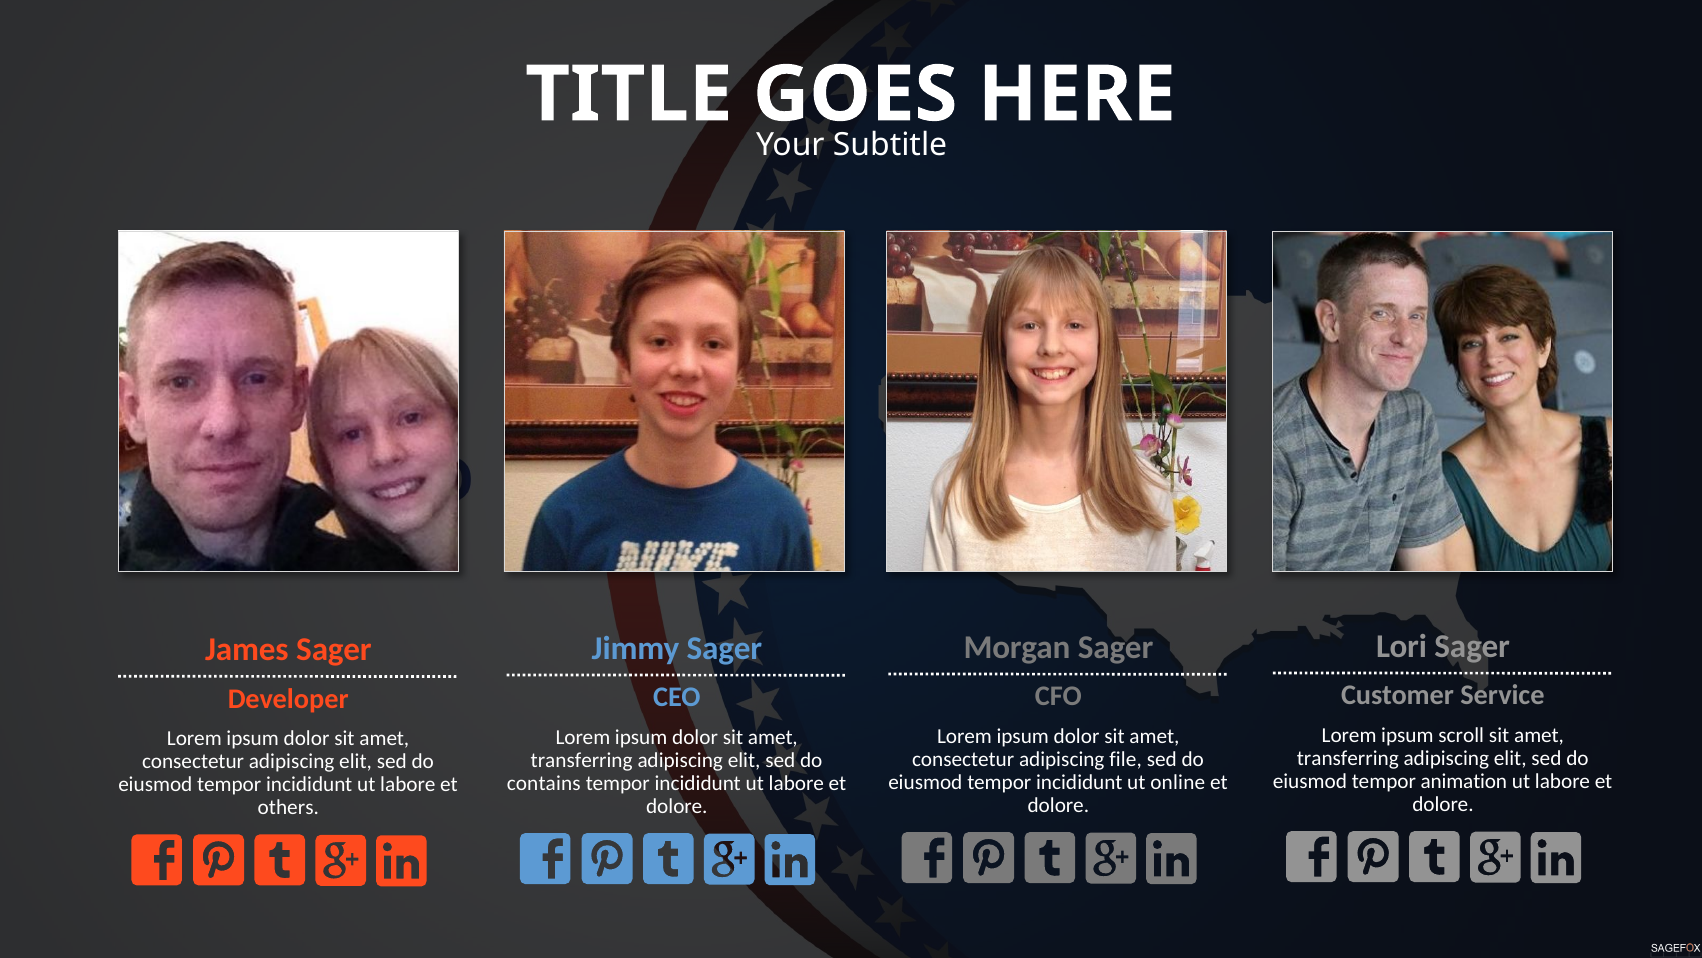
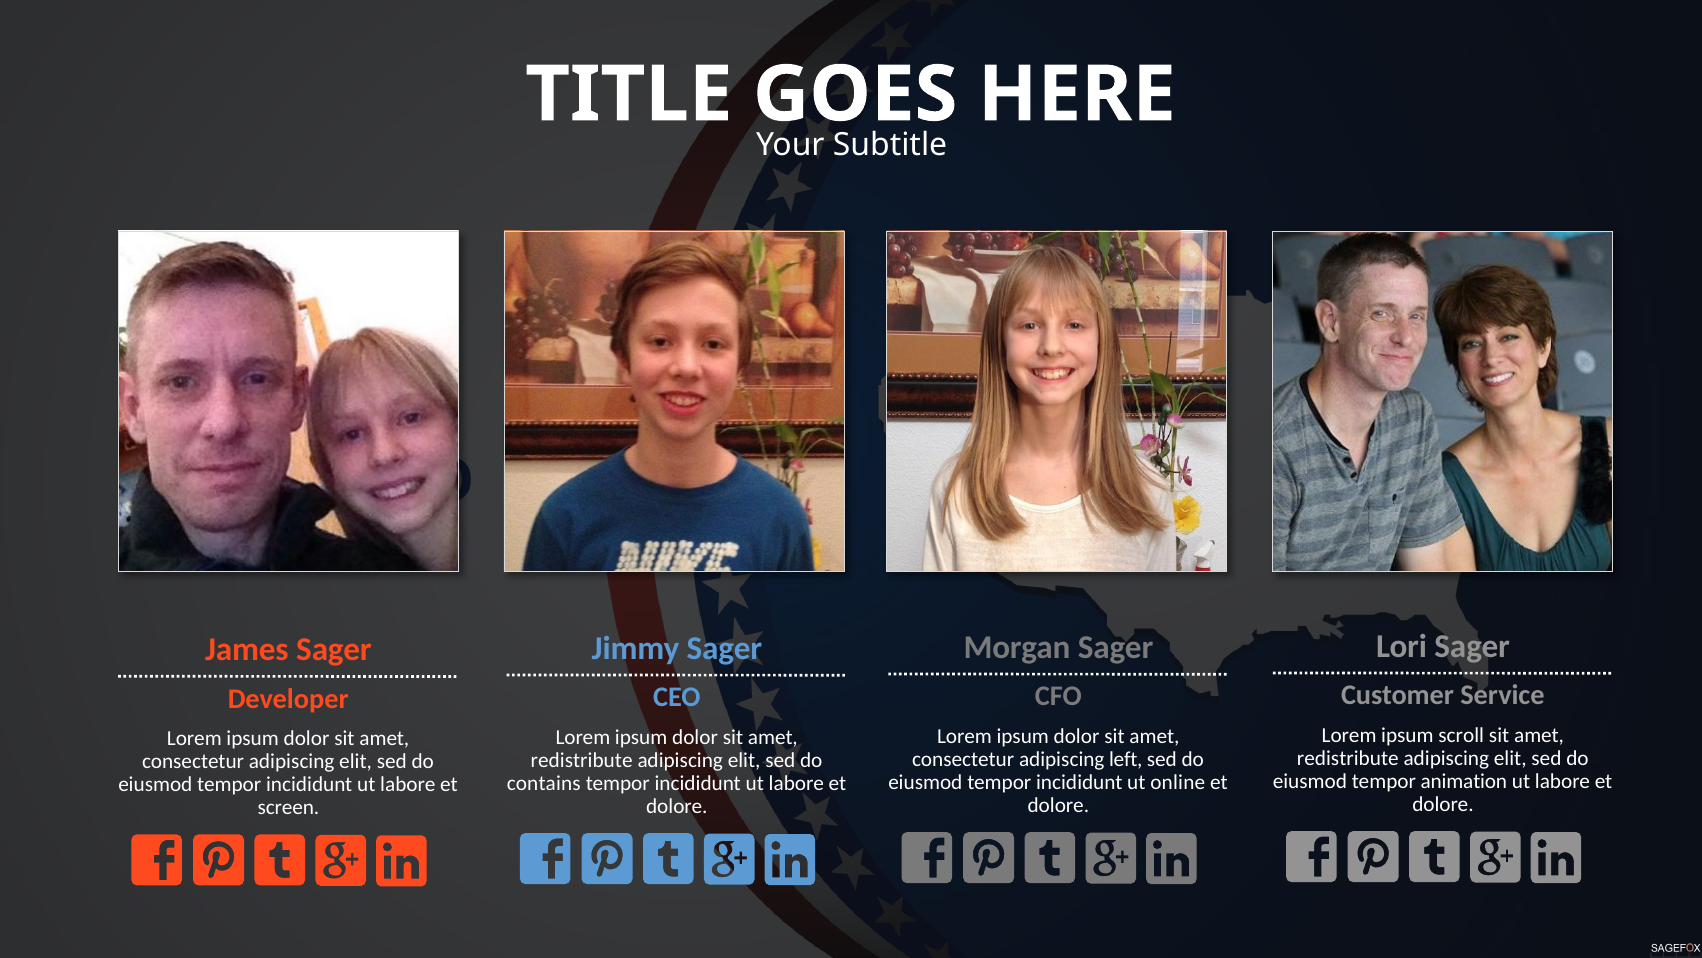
transferring at (1348, 758): transferring -> redistribute
file: file -> left
transferring at (582, 760): transferring -> redistribute
others: others -> screen
